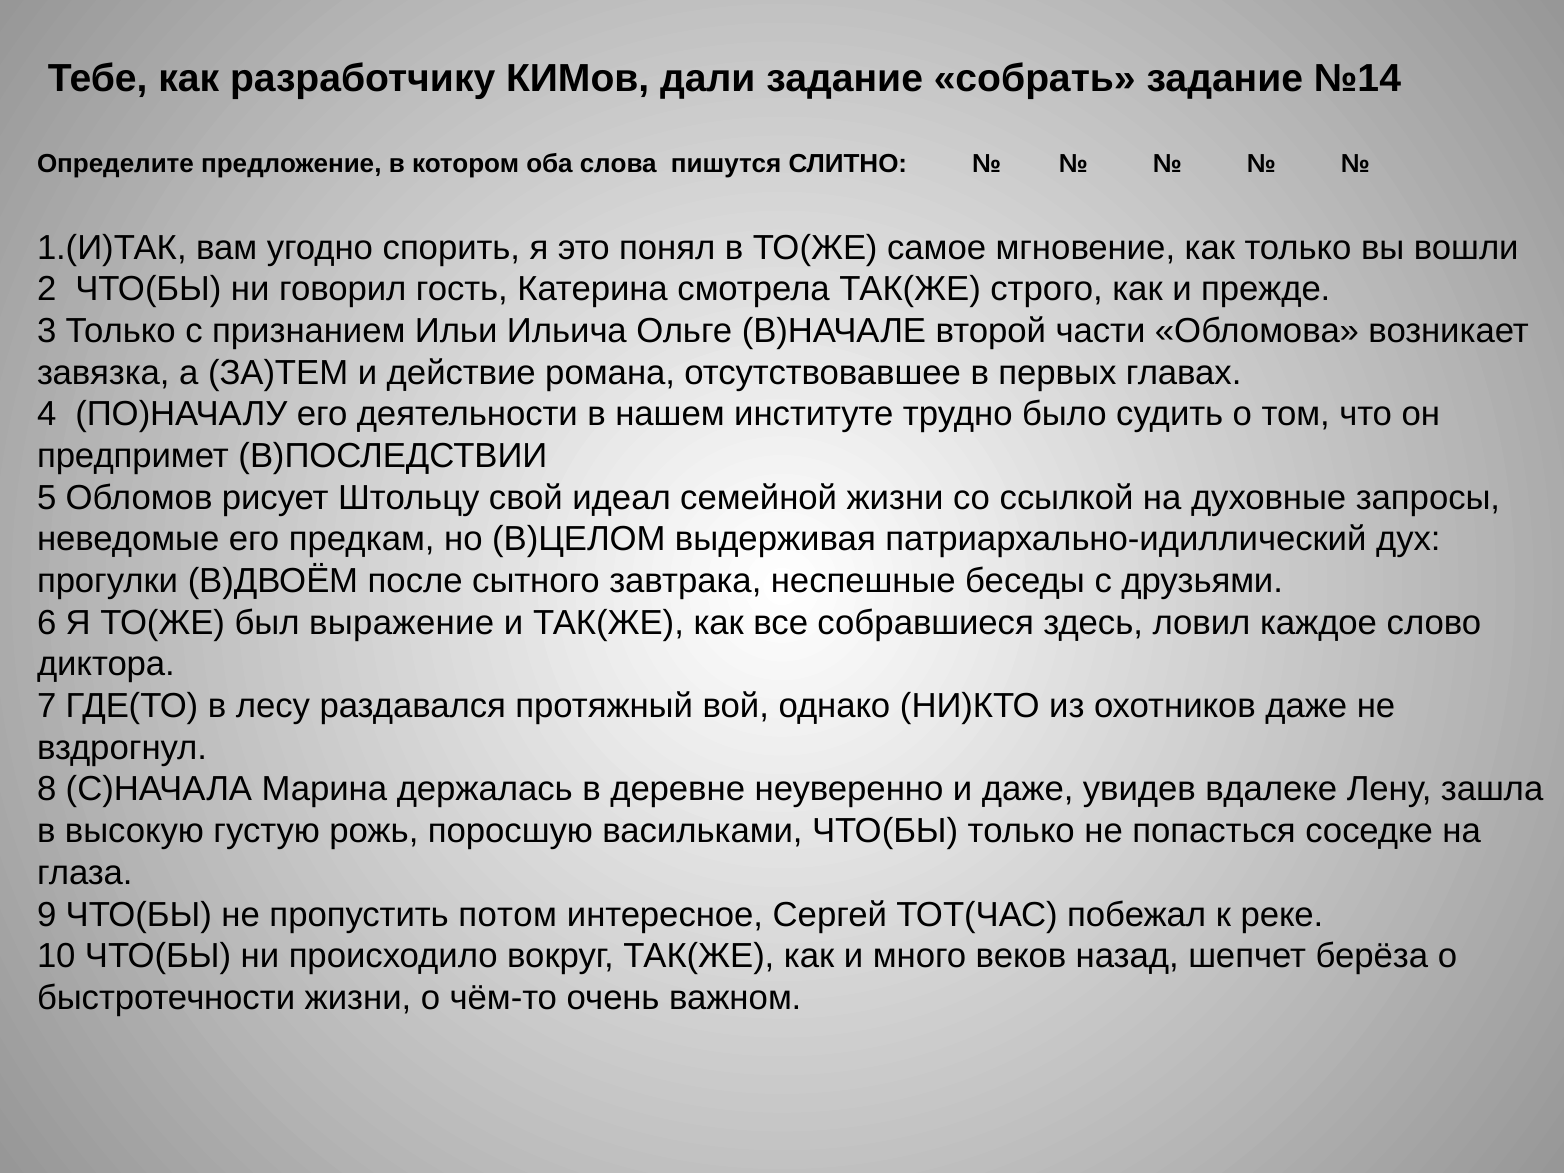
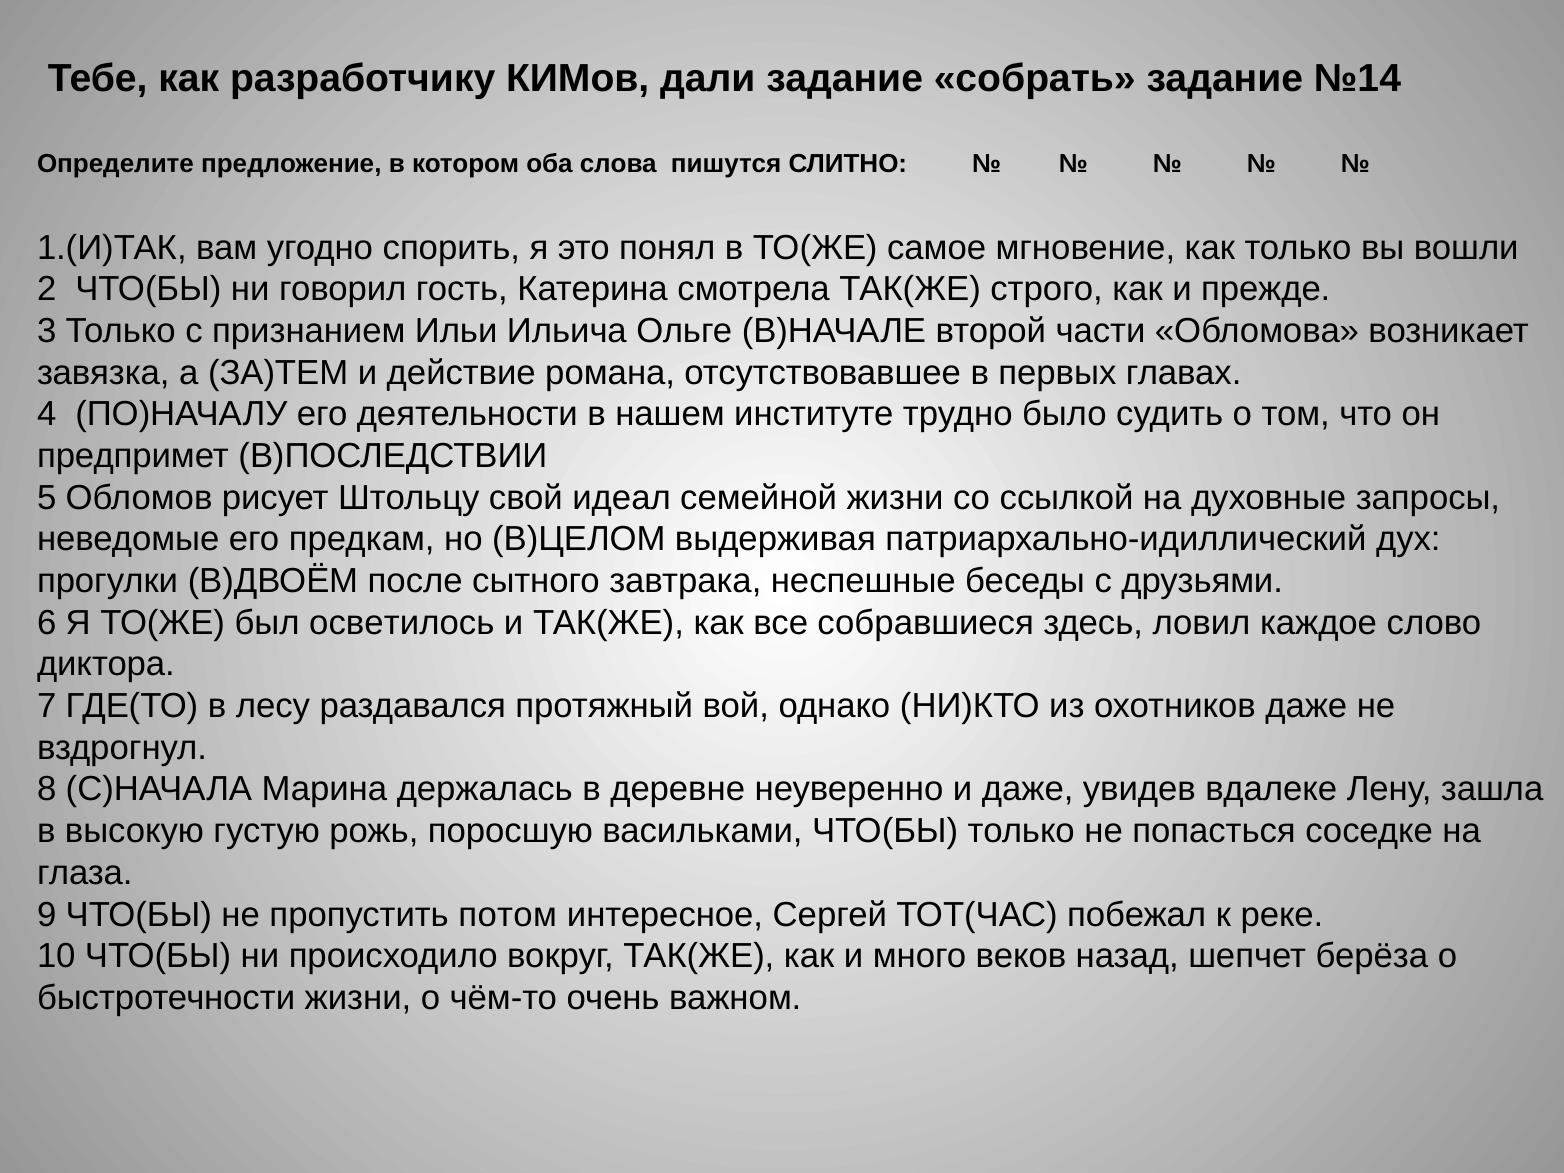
выражение: выражение -> осветилось
